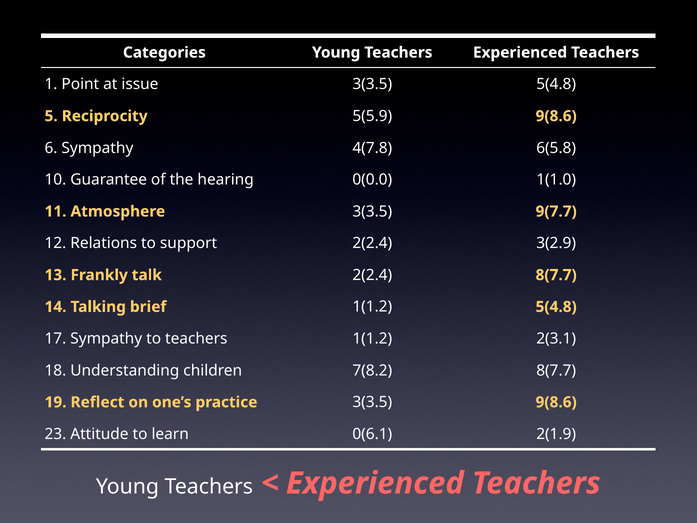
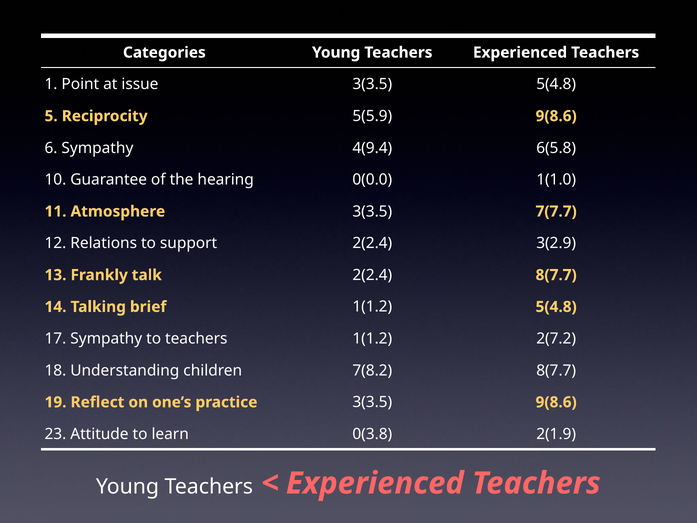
4(7.8: 4(7.8 -> 4(9.4
9(7.7: 9(7.7 -> 7(7.7
2(3.1: 2(3.1 -> 2(7.2
0(6.1: 0(6.1 -> 0(3.8
